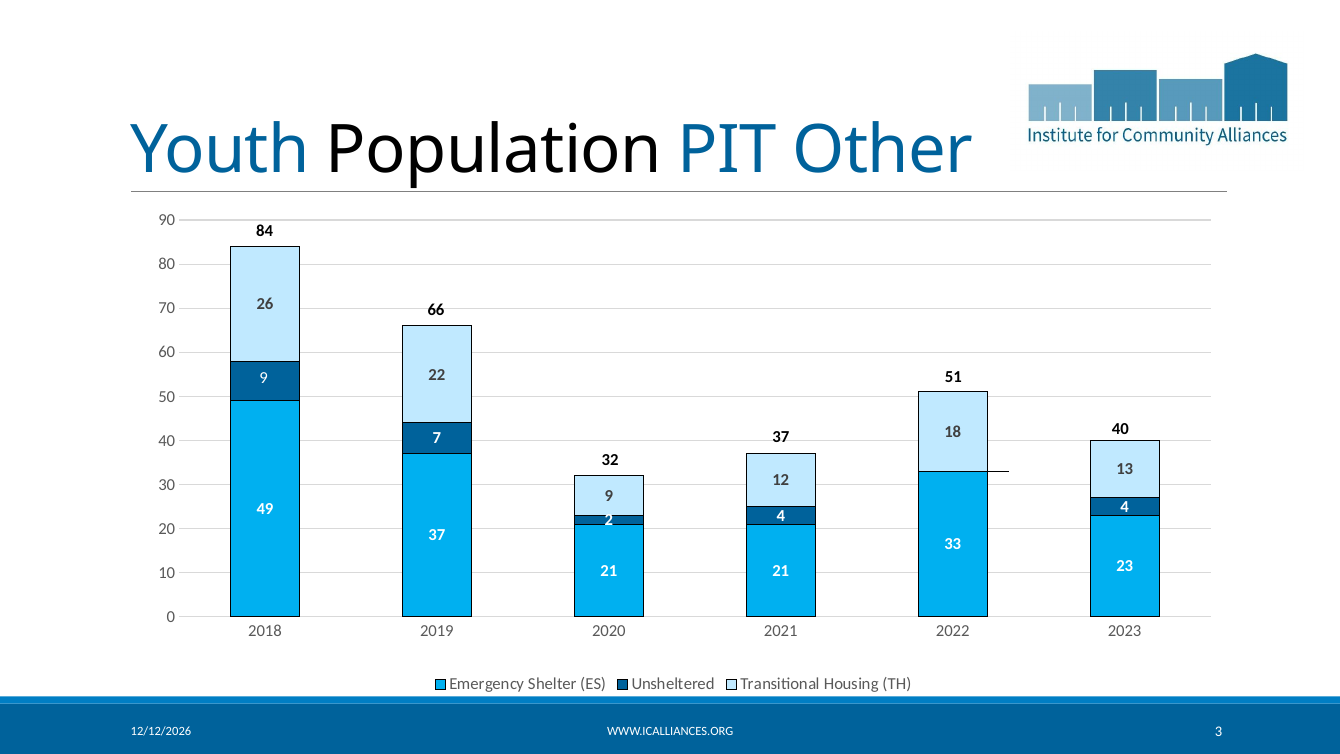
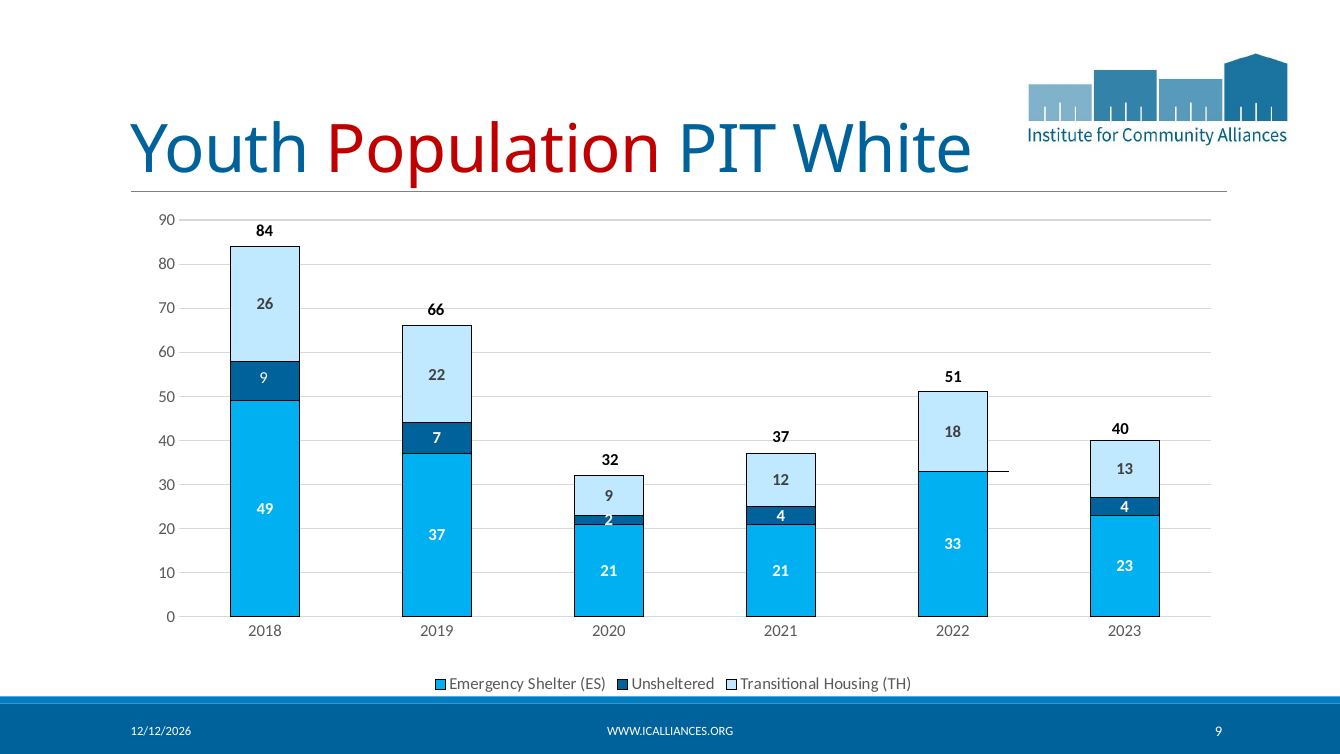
Population colour: black -> red
Other: Other -> White
WWW.ICALLIANCES.ORG 3: 3 -> 9
